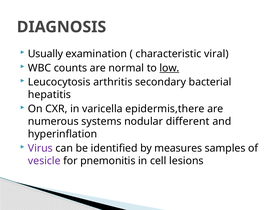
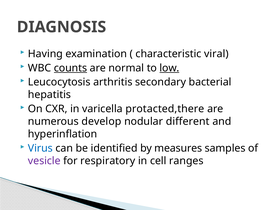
Usually: Usually -> Having
counts underline: none -> present
epidermis,there: epidermis,there -> protacted,there
systems: systems -> develop
Virus colour: purple -> blue
pnemonitis: pnemonitis -> respiratory
lesions: lesions -> ranges
